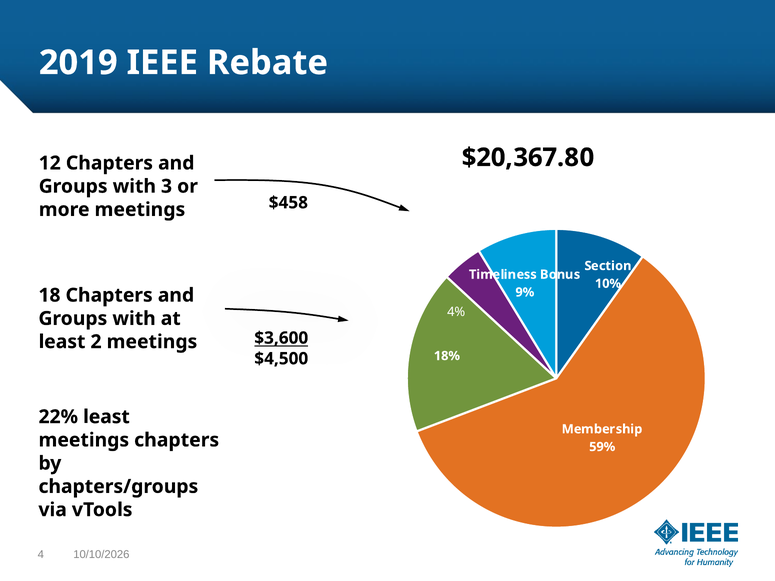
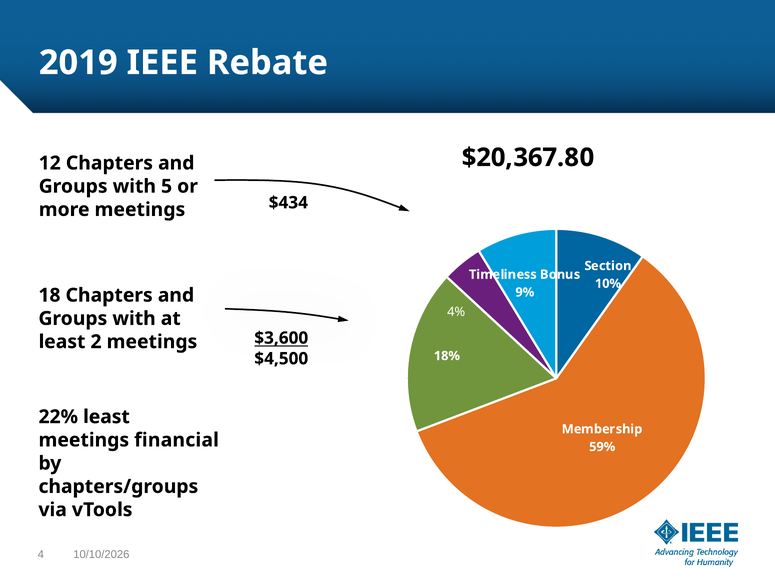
3: 3 -> 5
$458: $458 -> $434
meetings chapters: chapters -> financial
